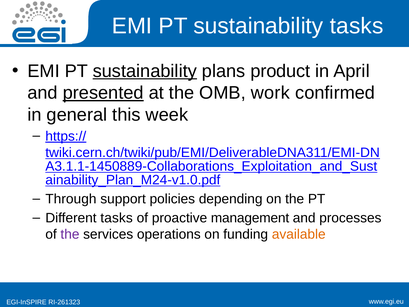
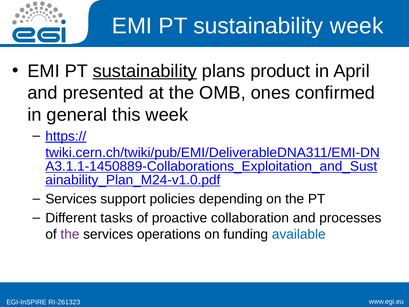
sustainability tasks: tasks -> week
presented underline: present -> none
work: work -> ones
Through at (71, 199): Through -> Services
management: management -> collaboration
available colour: orange -> blue
